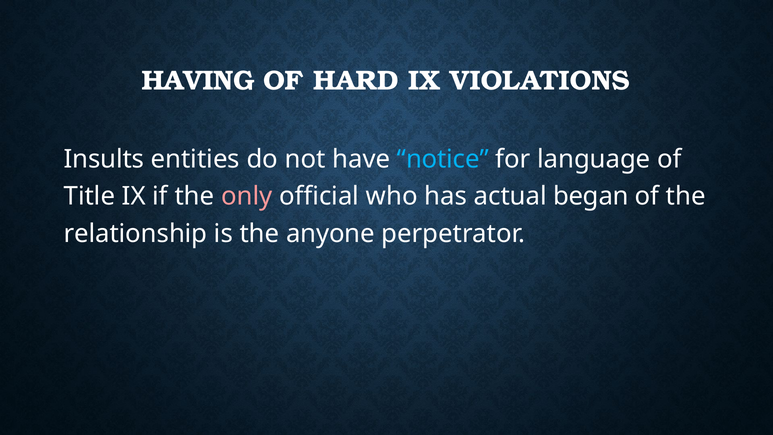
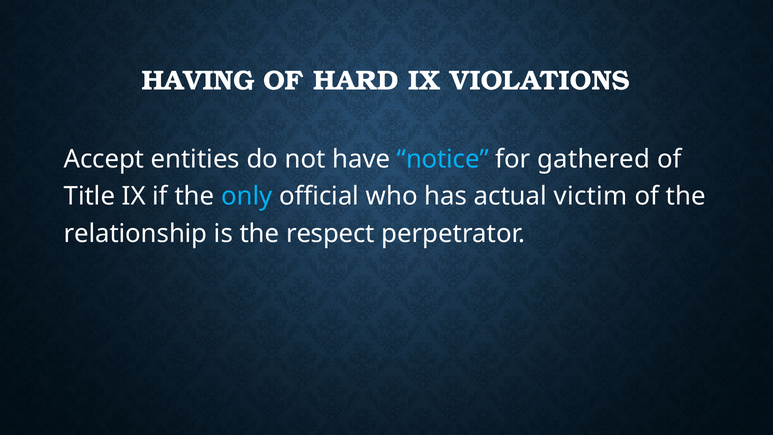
Insults: Insults -> Accept
language: language -> gathered
only colour: pink -> light blue
began: began -> victim
anyone: anyone -> respect
